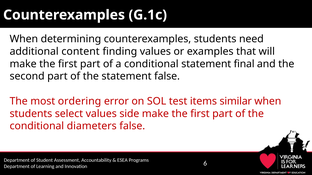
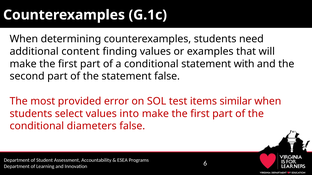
final: final -> with
ordering: ordering -> provided
side: side -> into
